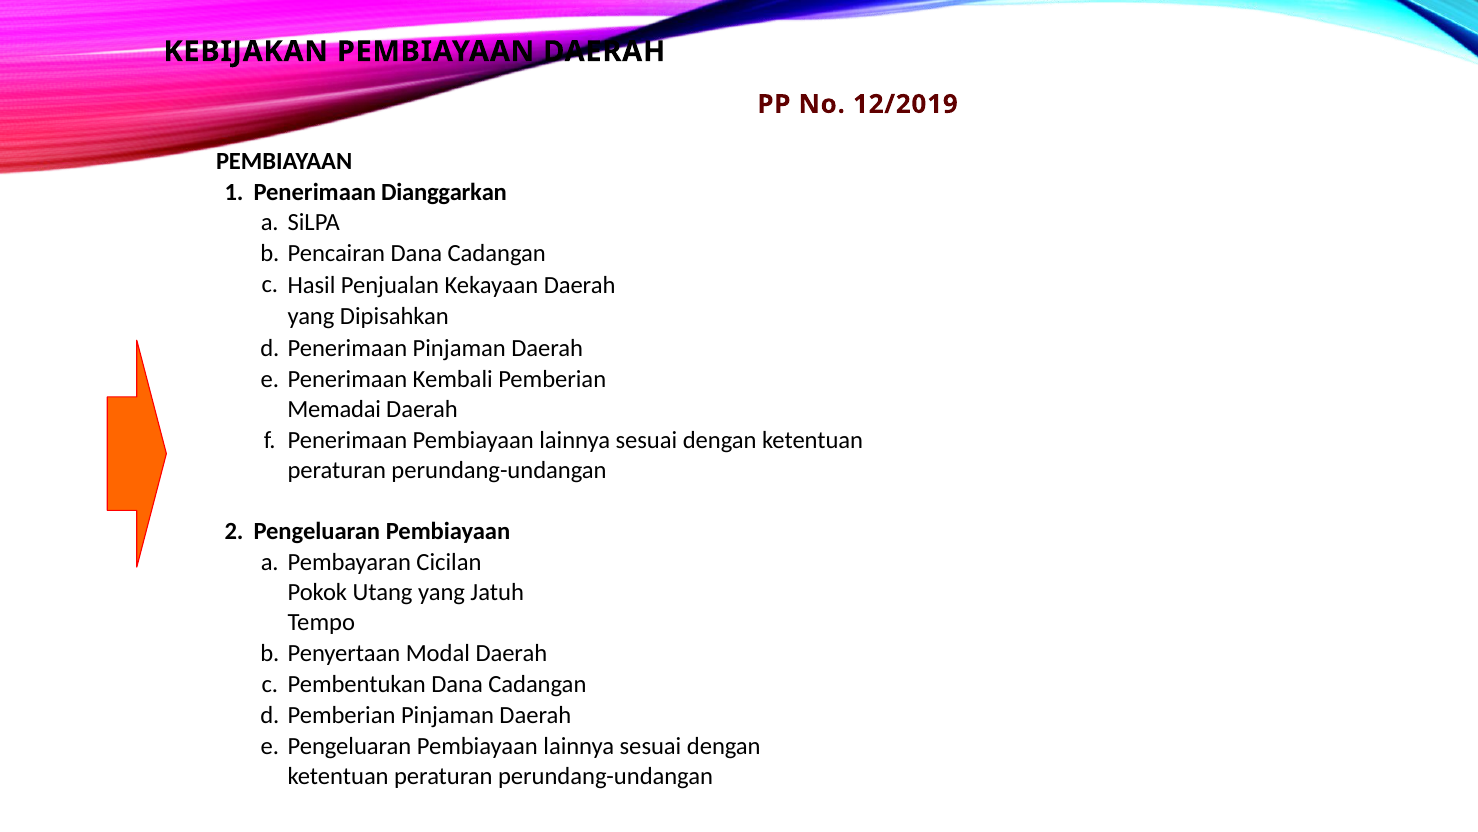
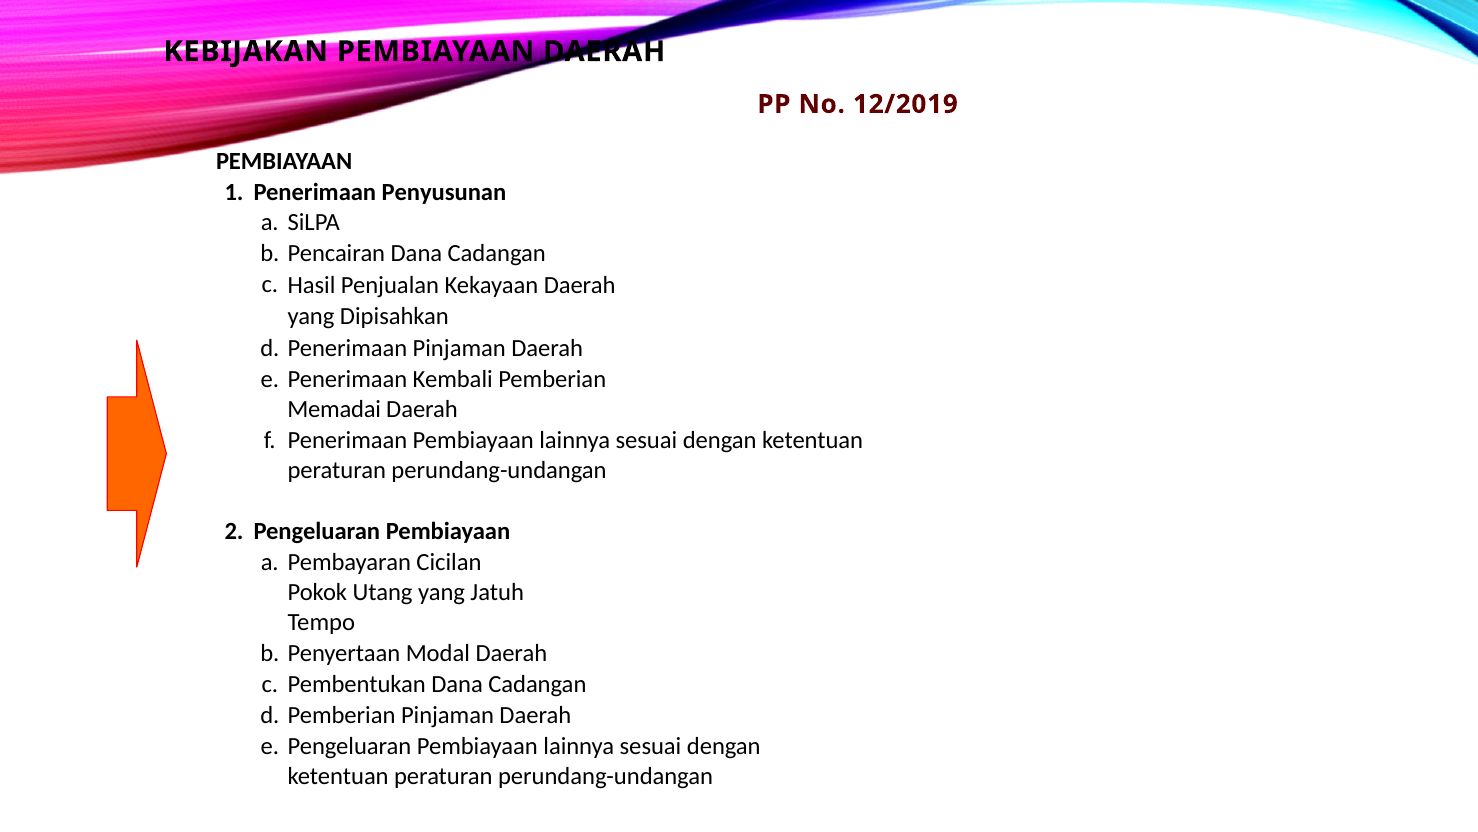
Dianggarkan: Dianggarkan -> Penyusunan
